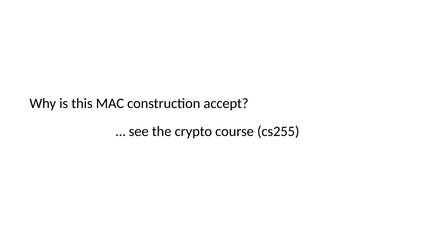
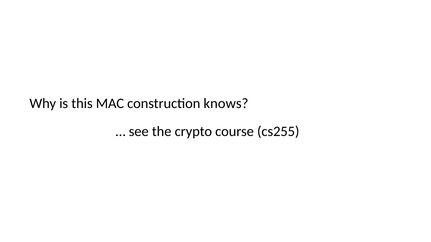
accept: accept -> knows
